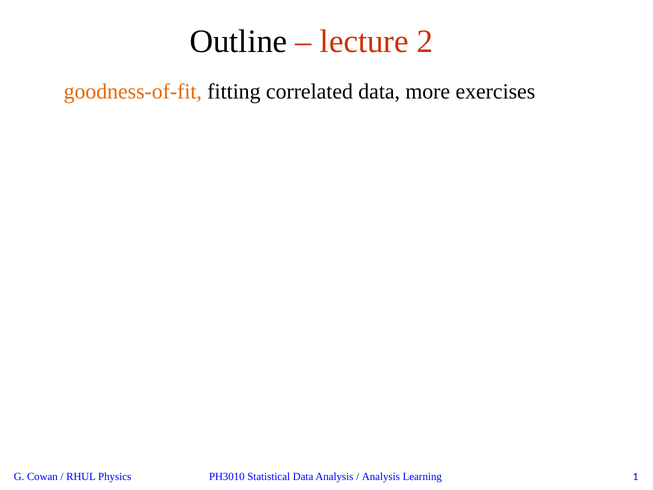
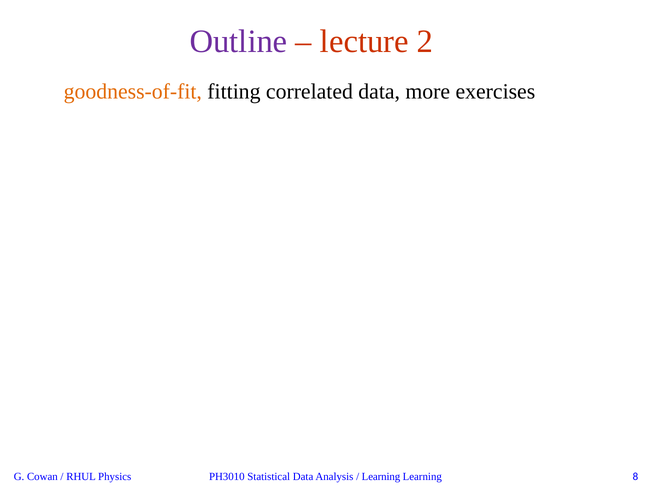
Outline colour: black -> purple
Analysis at (381, 477): Analysis -> Learning
1: 1 -> 8
